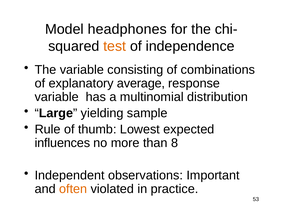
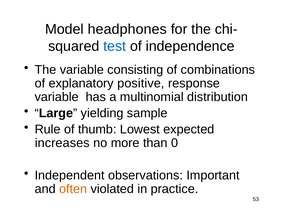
test colour: orange -> blue
average: average -> positive
influences: influences -> increases
8: 8 -> 0
